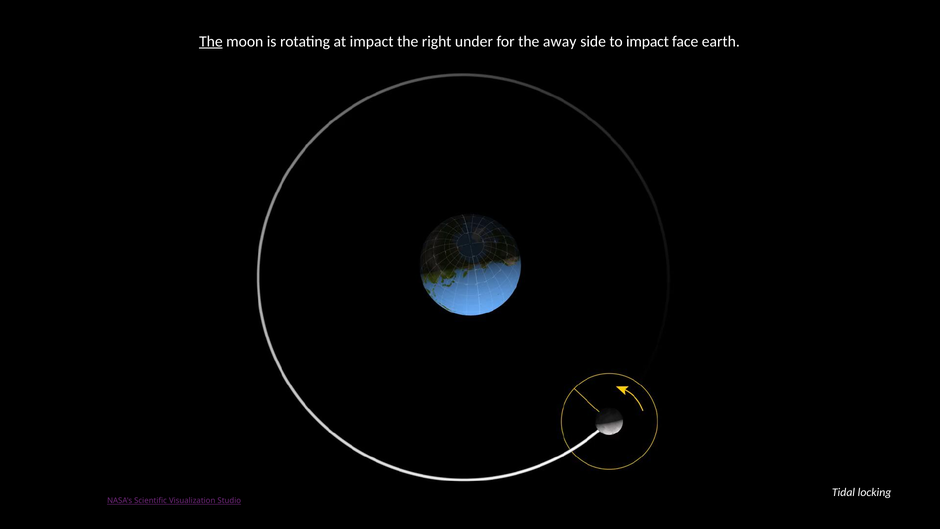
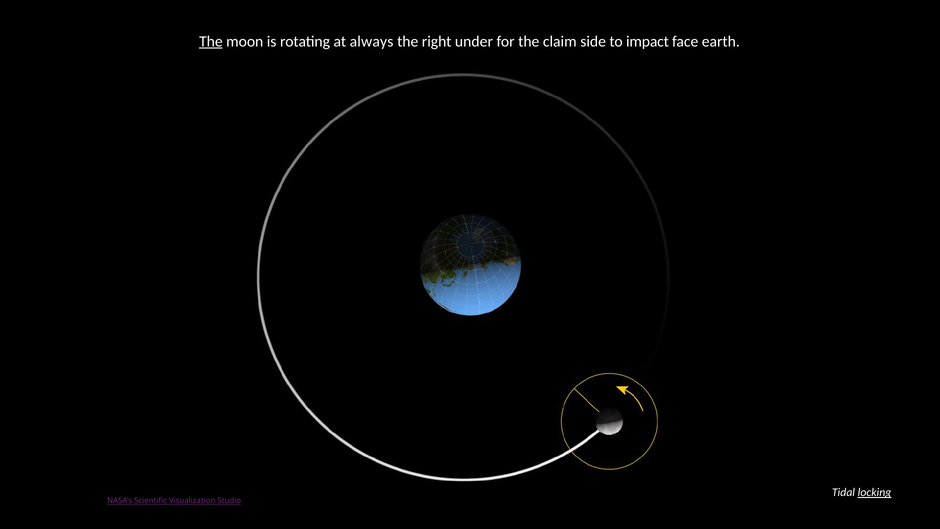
at impact: impact -> always
away: away -> claim
locking underline: none -> present
